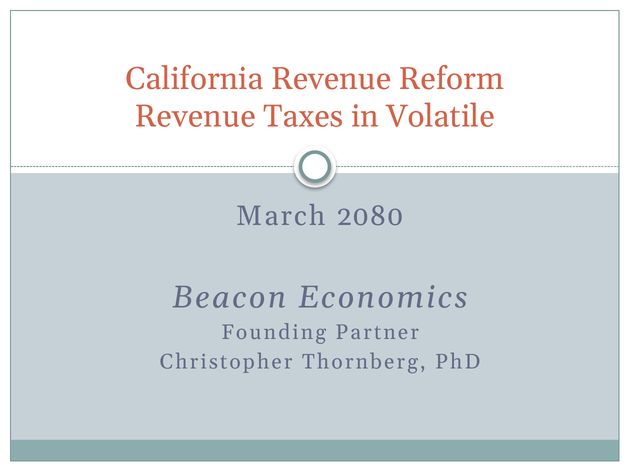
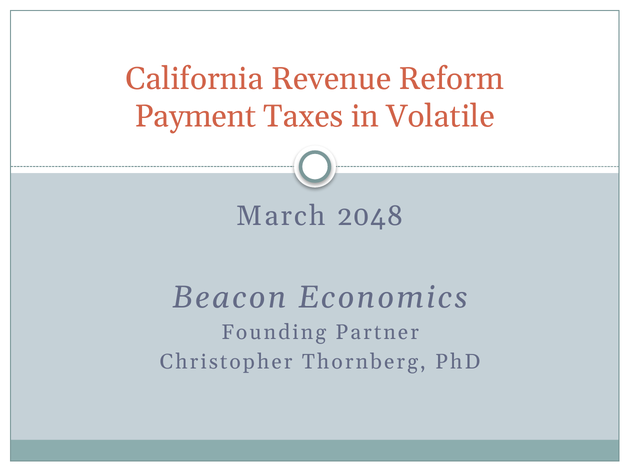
Revenue at (195, 117): Revenue -> Payment
2080: 2080 -> 2048
